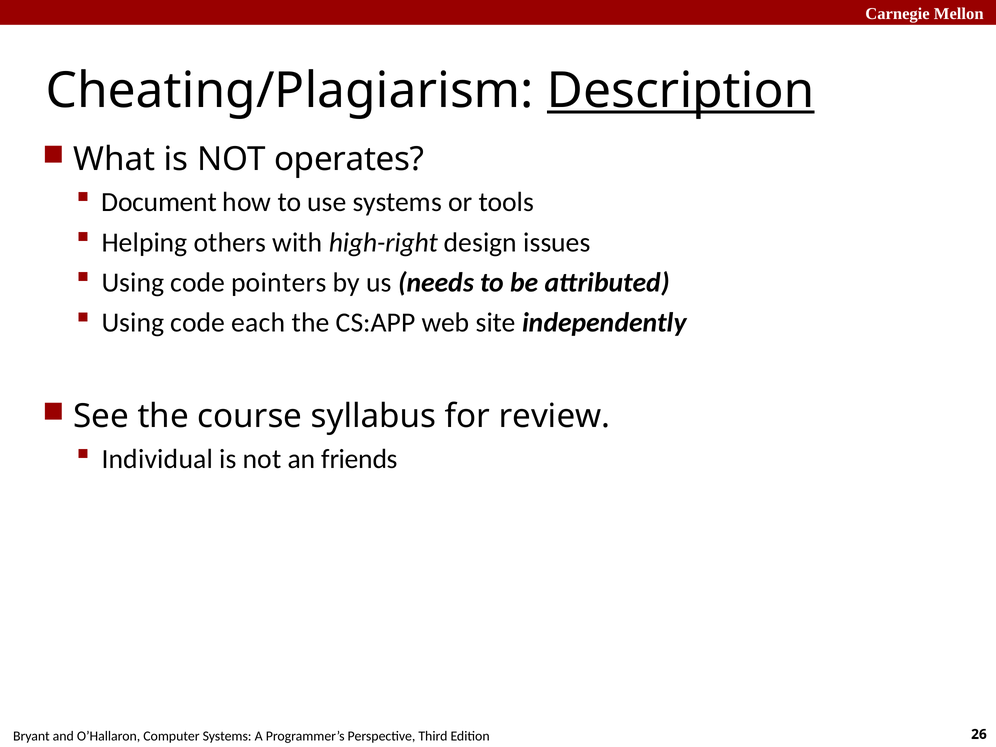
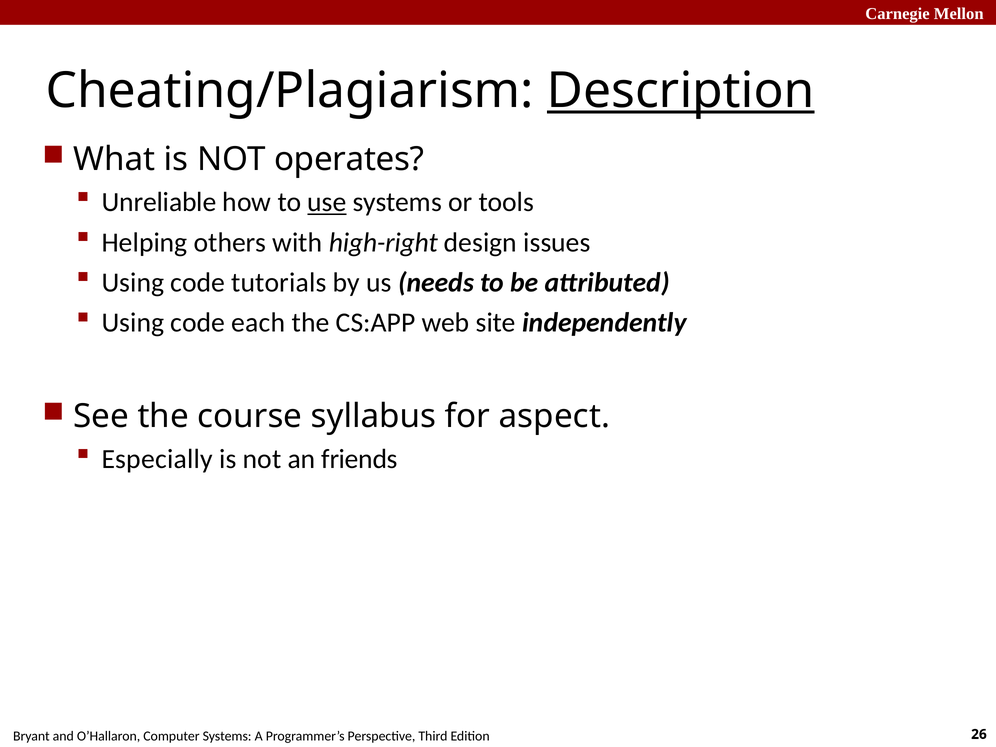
Document: Document -> Unreliable
use underline: none -> present
pointers: pointers -> tutorials
review: review -> aspect
Individual: Individual -> Especially
